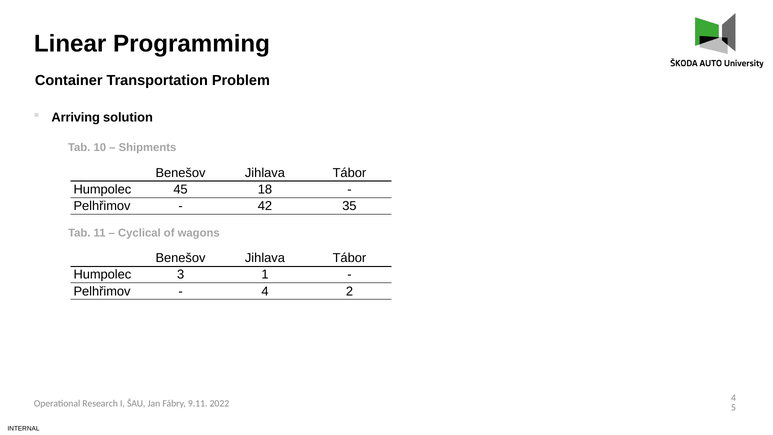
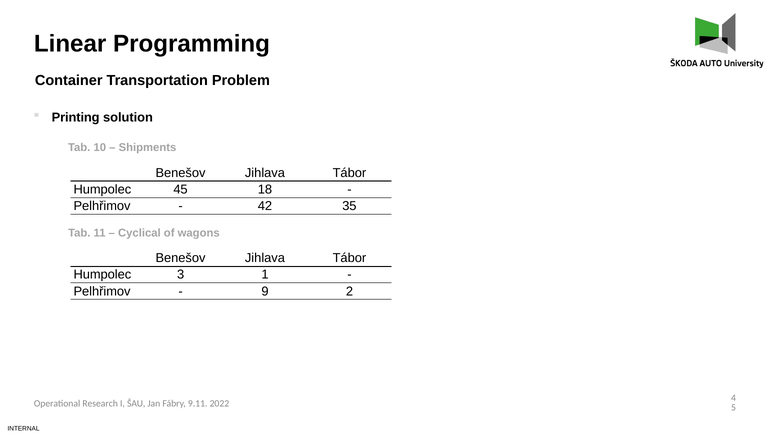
Arriving: Arriving -> Printing
4 at (265, 291): 4 -> 9
